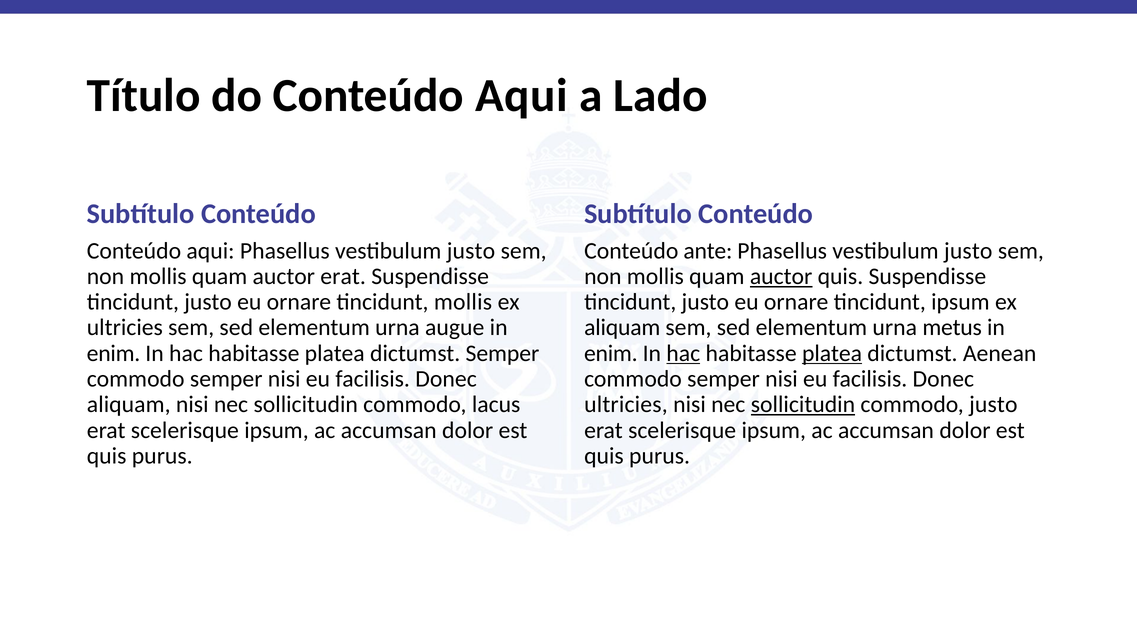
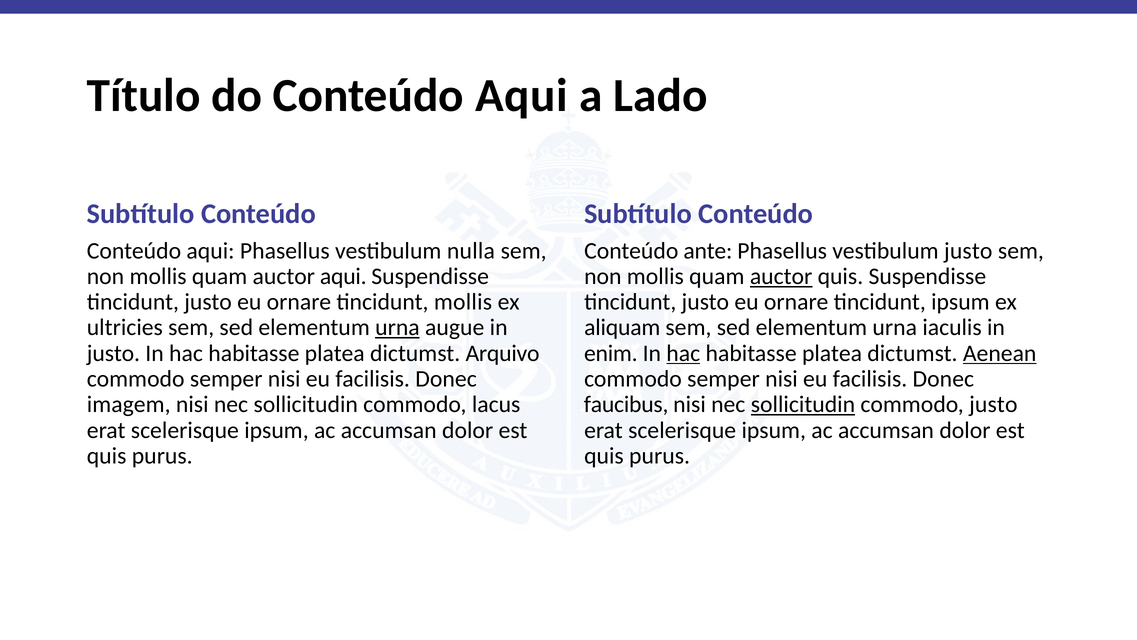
aqui Phasellus vestibulum justo: justo -> nulla
auctor erat: erat -> aqui
urna at (397, 327) underline: none -> present
metus: metus -> iaculis
enim at (114, 353): enim -> justo
dictumst Semper: Semper -> Arquivo
platea at (832, 353) underline: present -> none
Aenean underline: none -> present
aliquam at (129, 404): aliquam -> imagem
ultricies at (626, 404): ultricies -> faucibus
